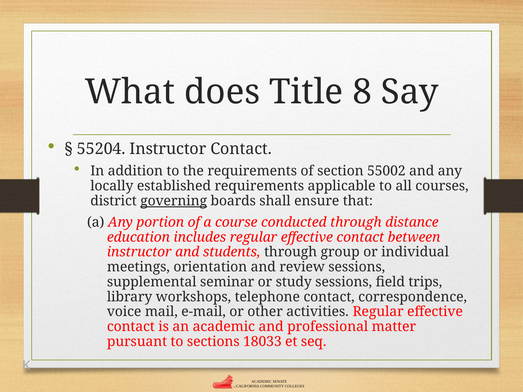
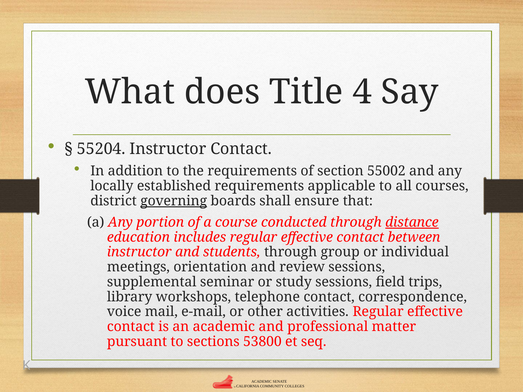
8: 8 -> 4
distance underline: none -> present
18033: 18033 -> 53800
